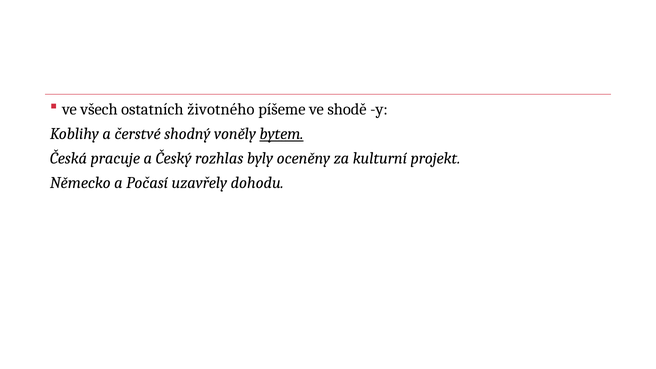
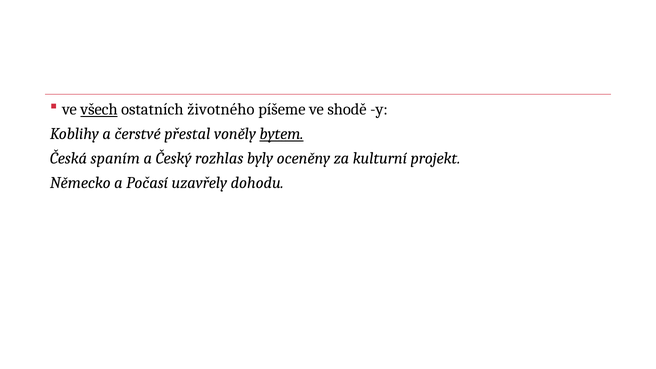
všech underline: none -> present
shodný: shodný -> přestal
pracuje: pracuje -> spaním
